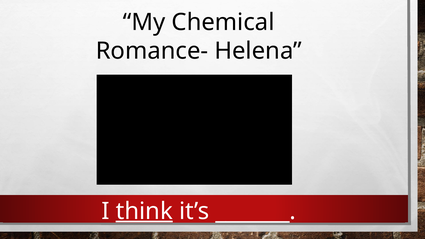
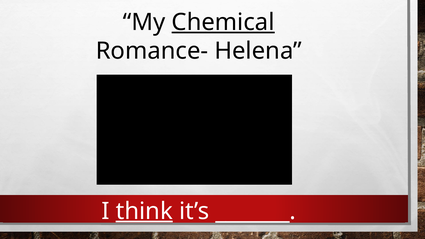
Chemical underline: none -> present
